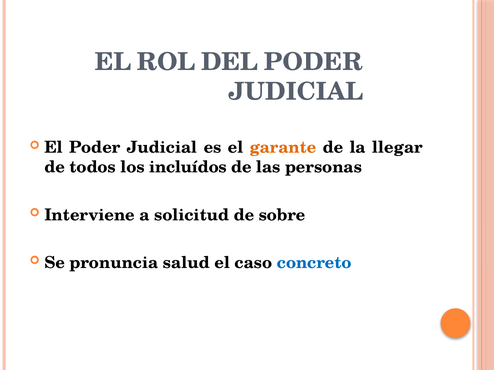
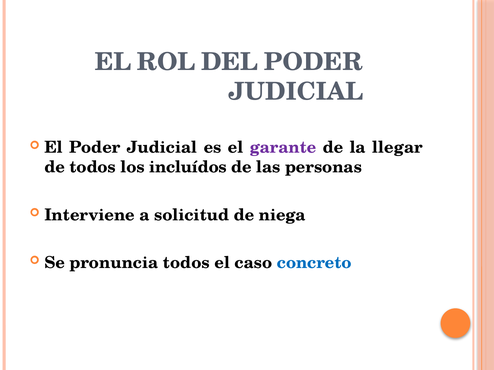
garante colour: orange -> purple
sobre: sobre -> niega
pronuncia salud: salud -> todos
